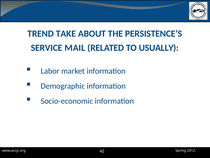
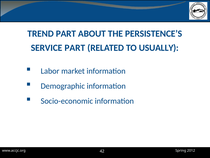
TREND TAKE: TAKE -> PART
SERVICE MAIL: MAIL -> PART
